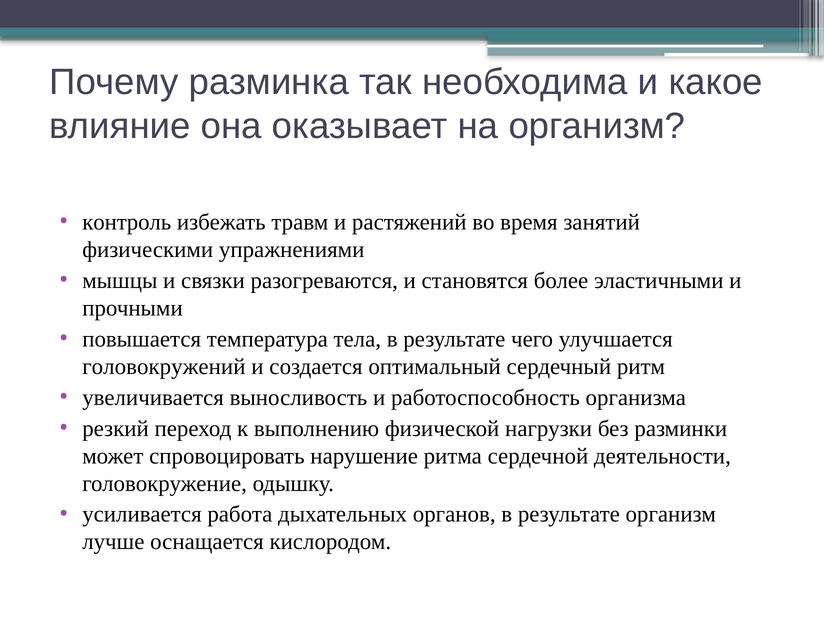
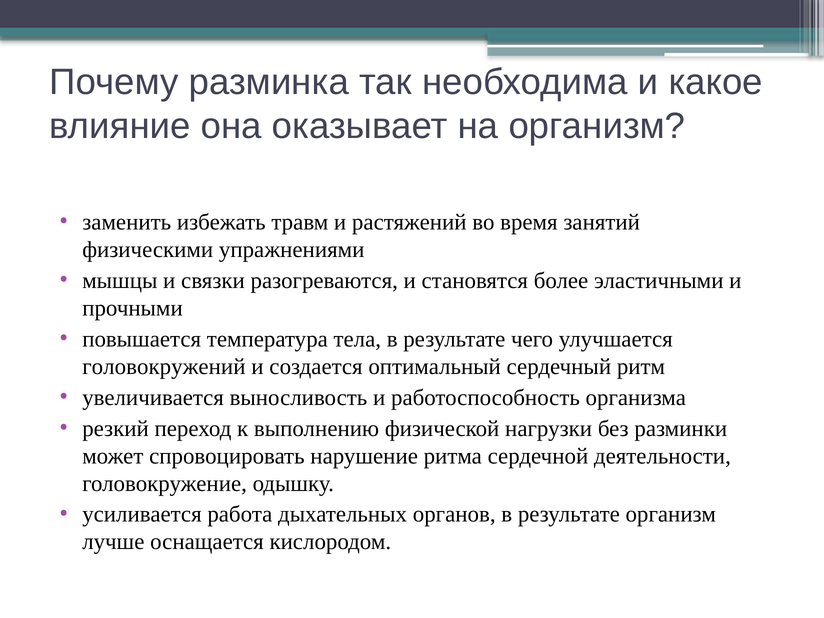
контроль: контроль -> заменить
